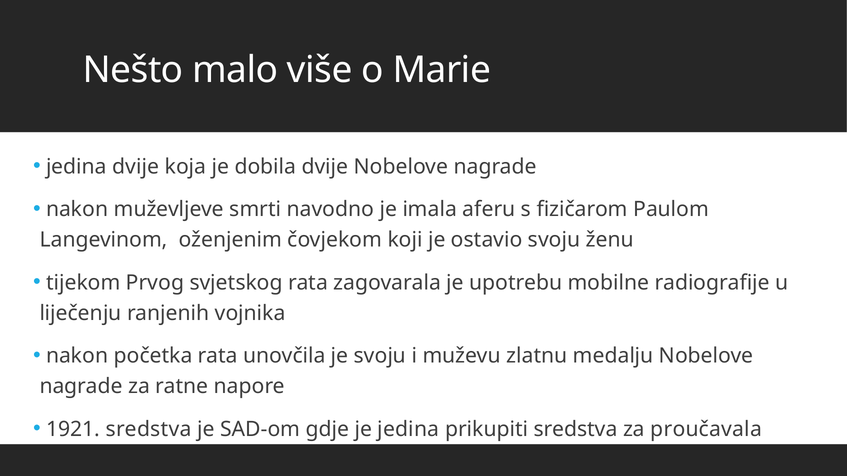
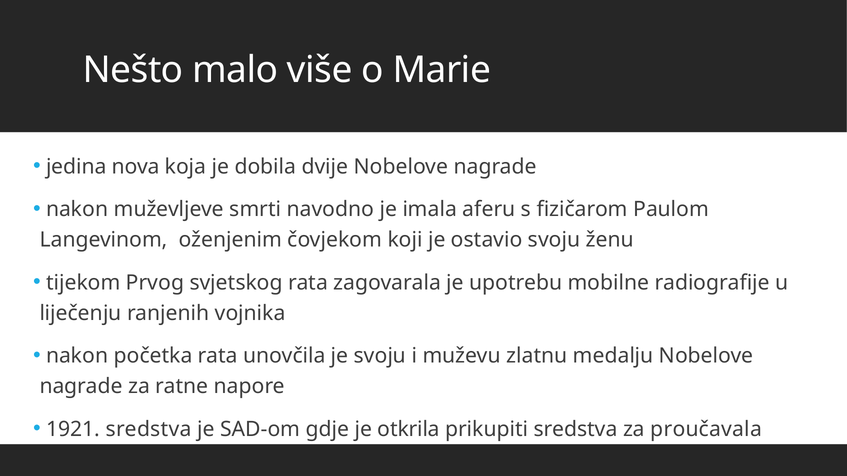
jedina dvije: dvije -> nova
je jedina: jedina -> otkrila
